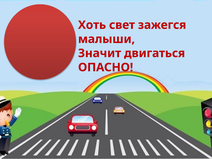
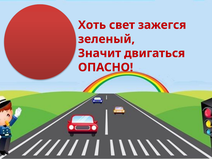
малыши: малыши -> зеленый
